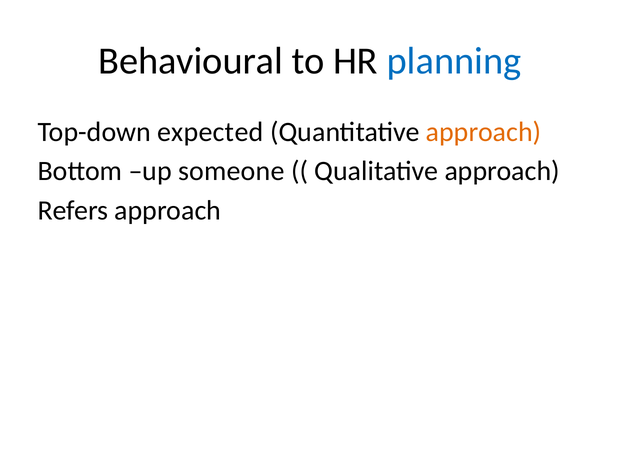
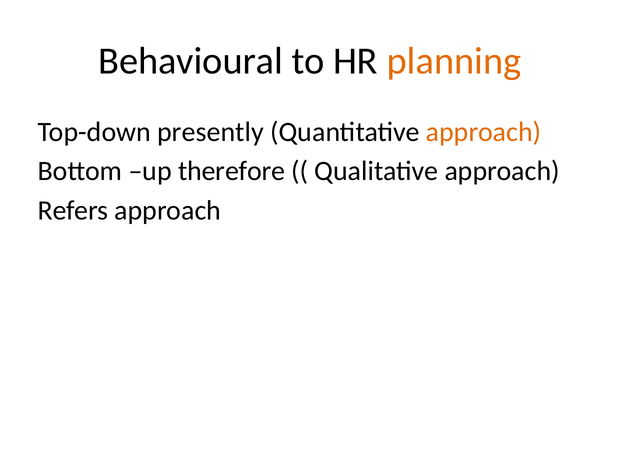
planning colour: blue -> orange
expected: expected -> presently
someone: someone -> therefore
